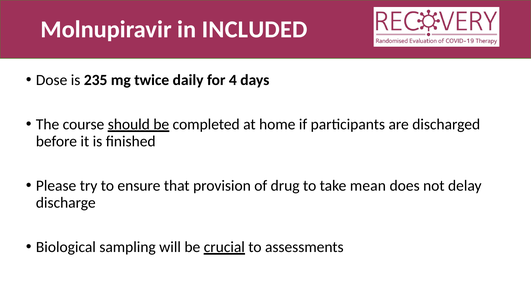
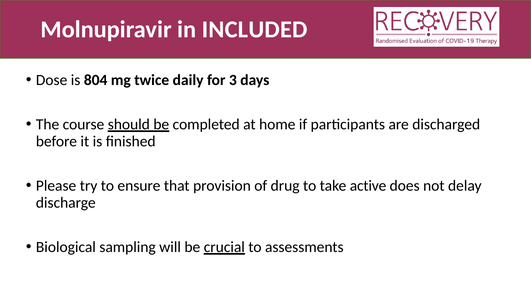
235: 235 -> 804
4: 4 -> 3
mean: mean -> active
